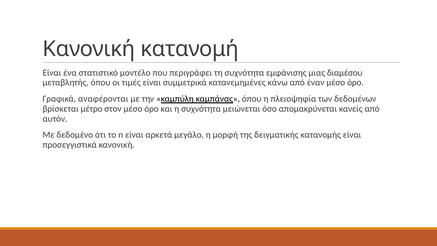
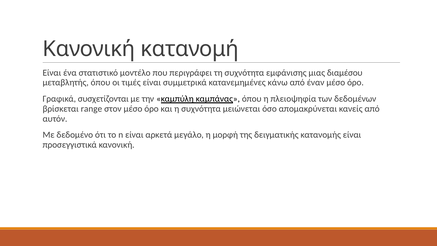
αναφέρονται: αναφέρονται -> συσχετίζονται
μέτρο: μέτρο -> range
